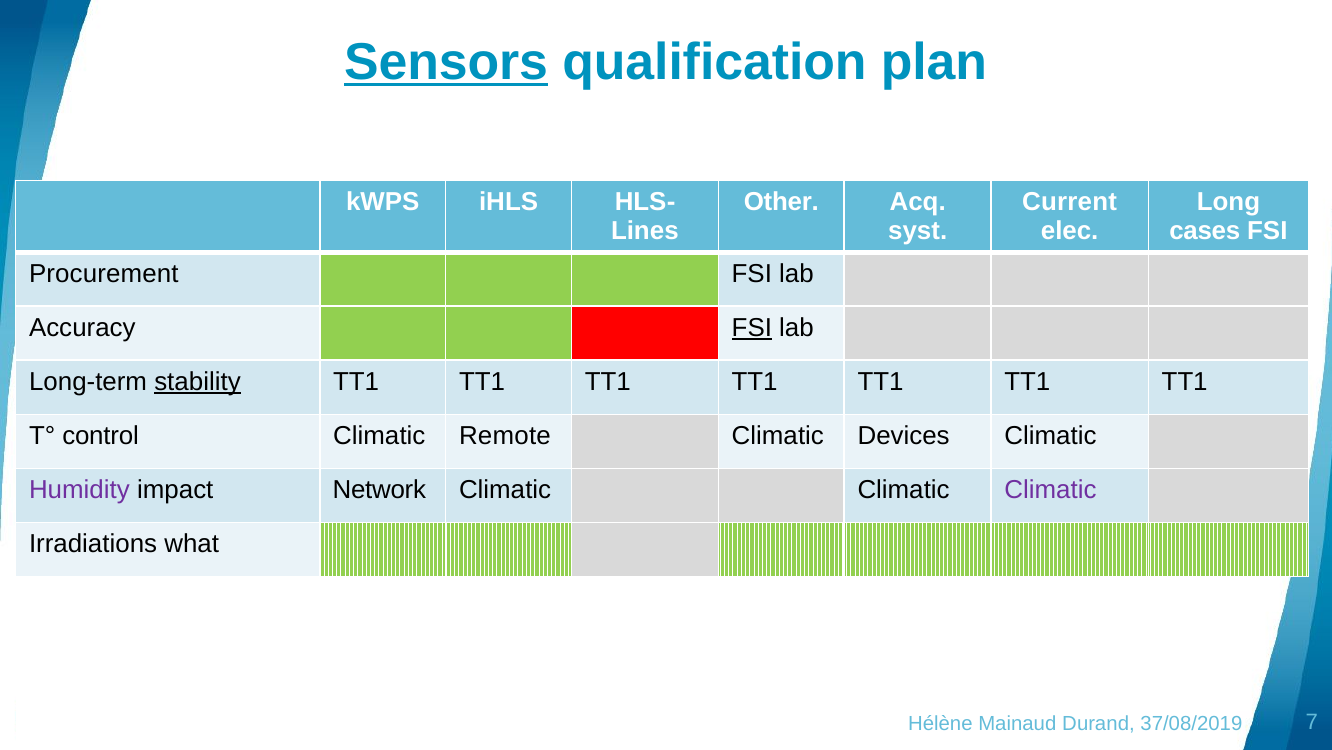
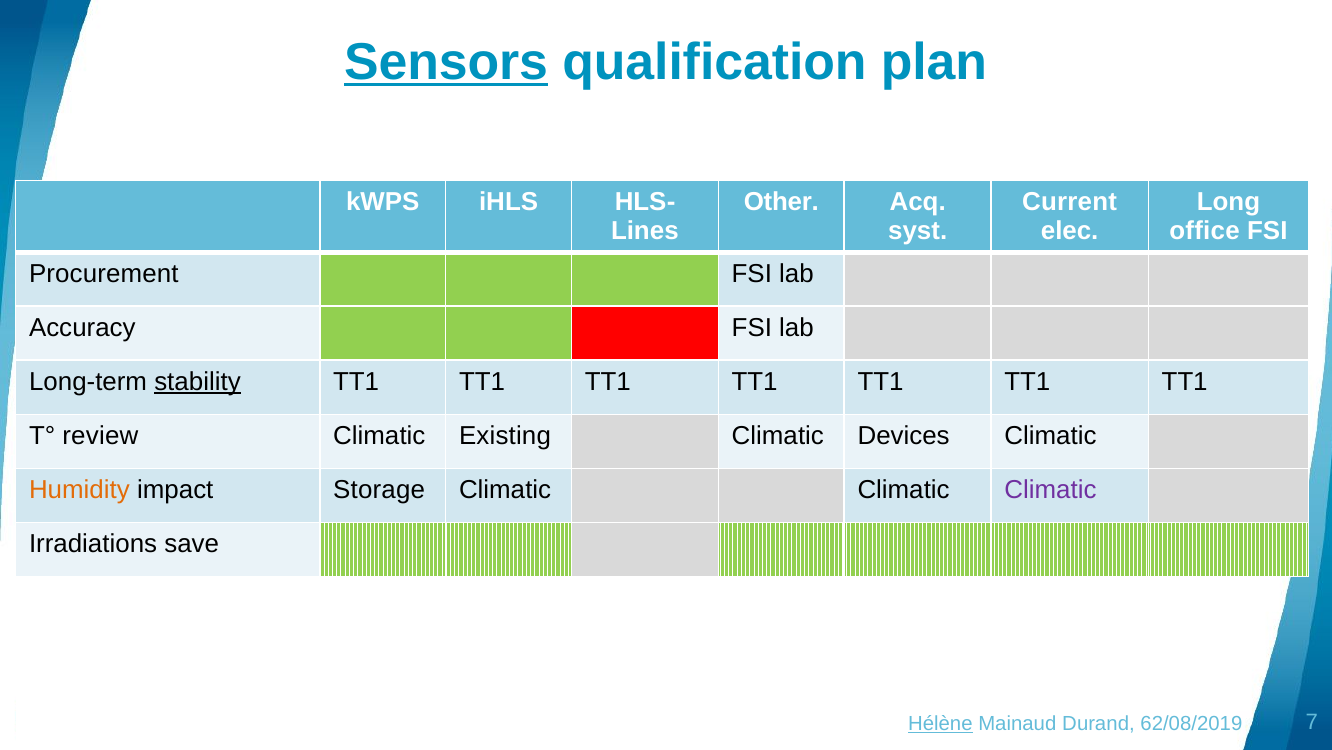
cases: cases -> office
FSI at (752, 328) underline: present -> none
control: control -> review
Remote: Remote -> Existing
Humidity colour: purple -> orange
Network: Network -> Storage
what: what -> save
Hélène underline: none -> present
37/08/2019: 37/08/2019 -> 62/08/2019
